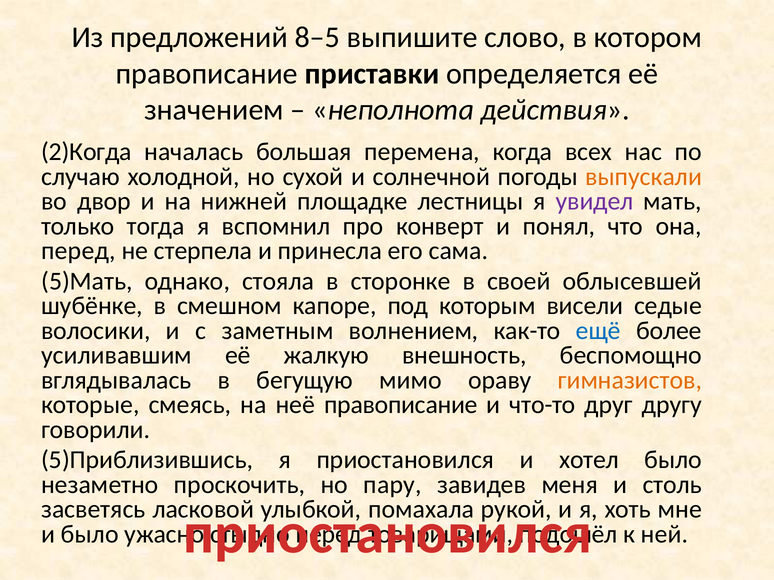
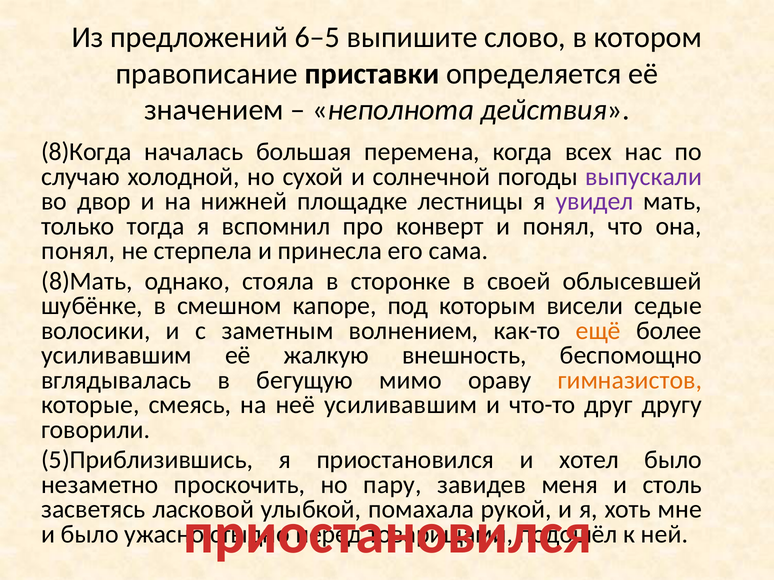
8–5: 8–5 -> 6–5
2)Когда: 2)Когда -> 8)Когда
выпускали colour: orange -> purple
перед at (78, 251): перед -> понял
5)Мать: 5)Мать -> 8)Мать
ещё colour: blue -> orange
неё правописание: правописание -> усиливавшим
